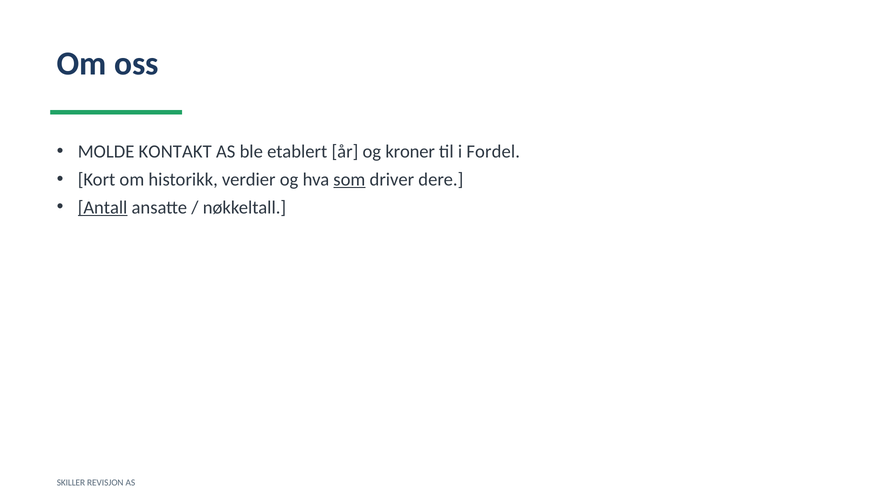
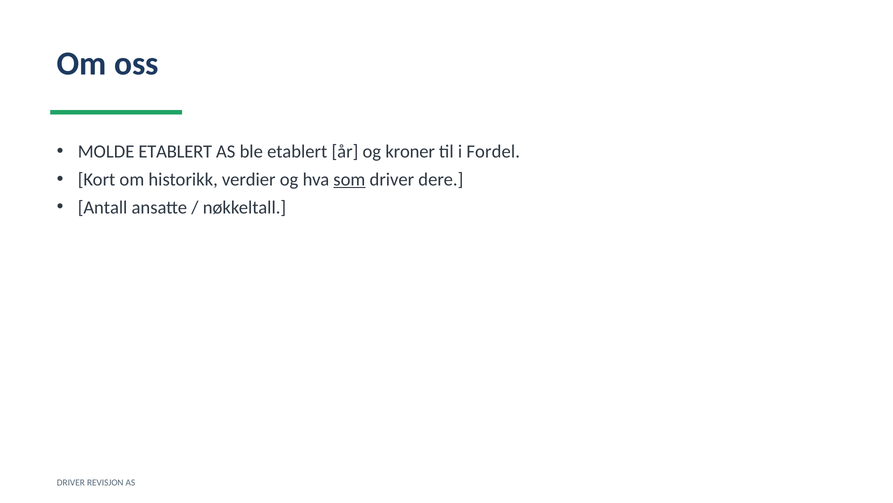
MOLDE KONTAKT: KONTAKT -> ETABLERT
Antall underline: present -> none
SKILLER at (71, 482): SKILLER -> DRIVER
